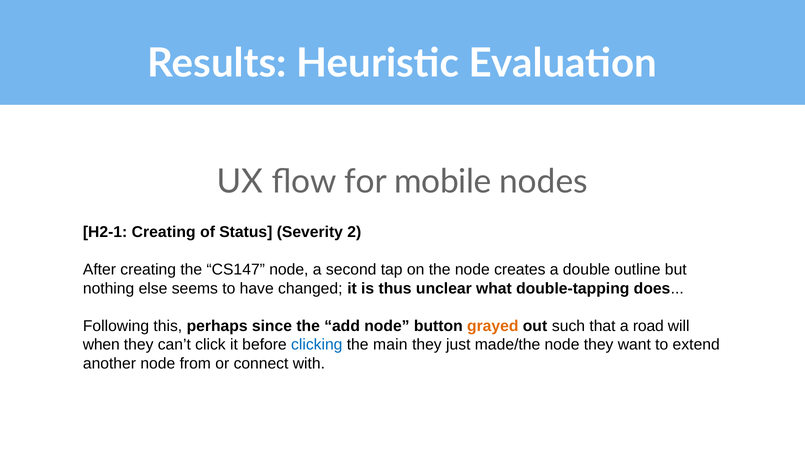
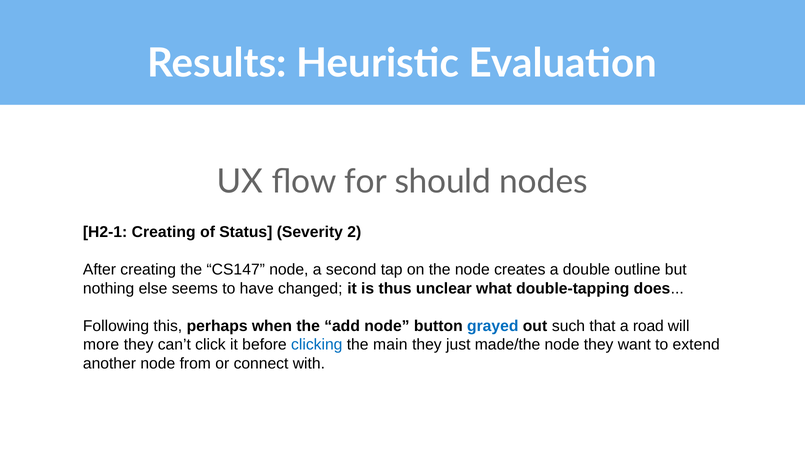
mobile: mobile -> should
since: since -> when
grayed colour: orange -> blue
when: when -> more
